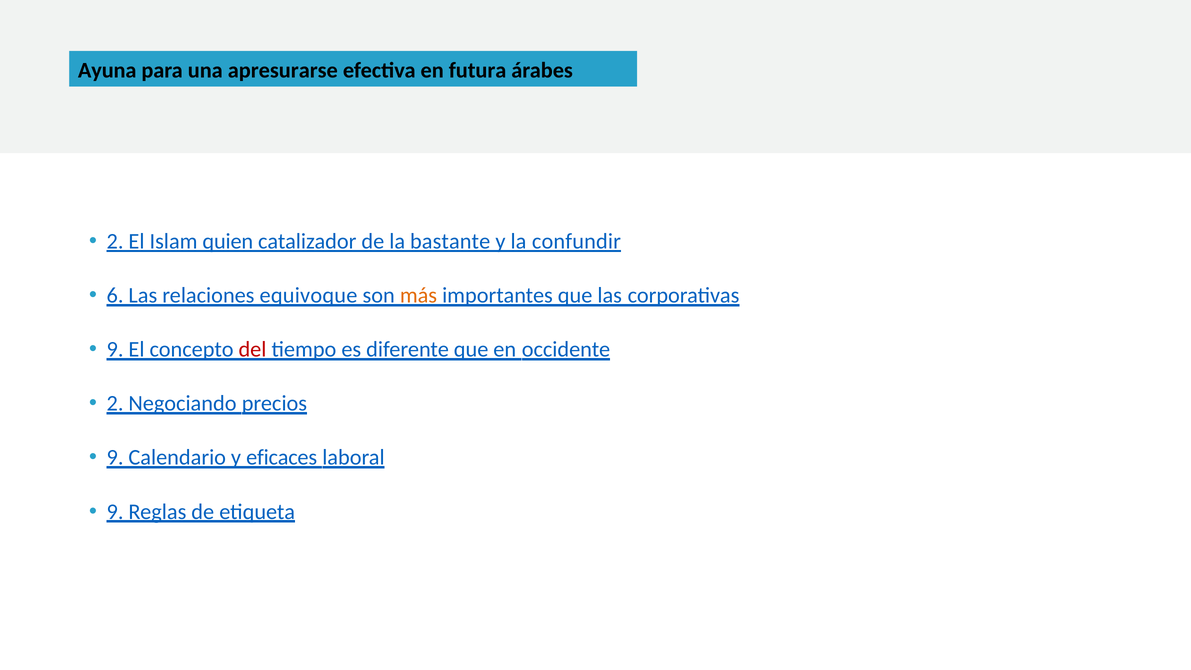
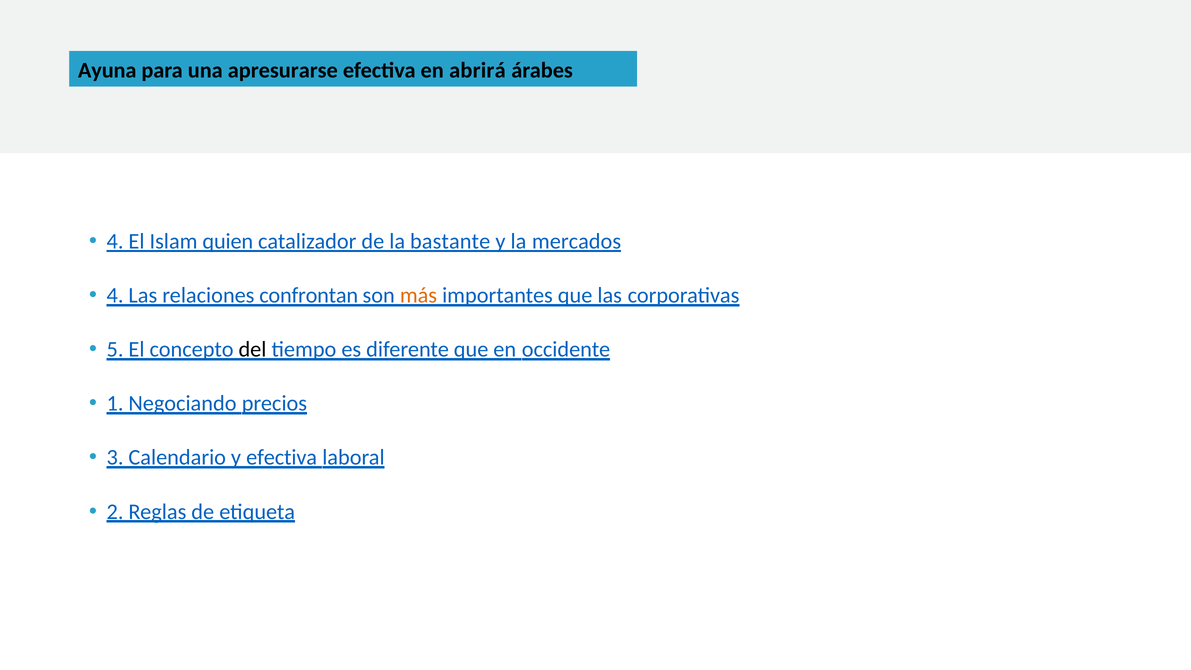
futura: futura -> abrirá
2 at (115, 241): 2 -> 4
confundir: confundir -> mercados
6 at (115, 295): 6 -> 4
equivoque: equivoque -> confrontan
9 at (115, 349): 9 -> 5
del colour: red -> black
2 at (115, 403): 2 -> 1
9 at (115, 458): 9 -> 3
y eficaces: eficaces -> efectiva
9 at (115, 512): 9 -> 2
